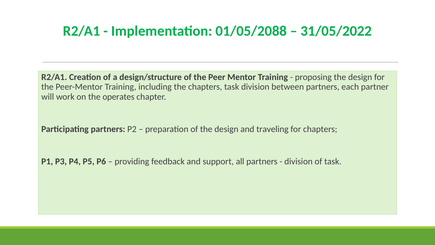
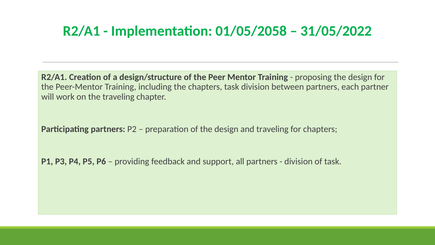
01/05/2088: 01/05/2088 -> 01/05/2058
the operates: operates -> traveling
